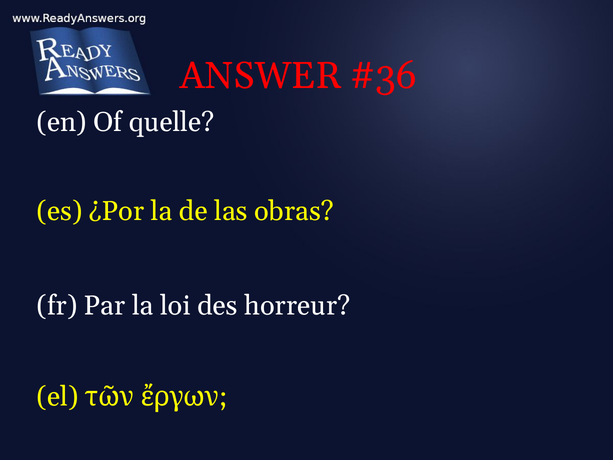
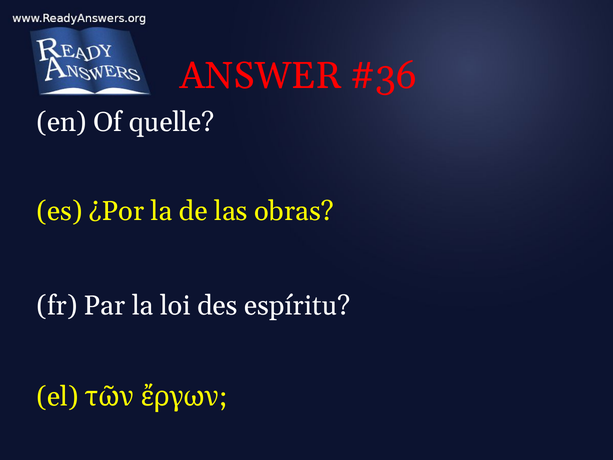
horreur: horreur -> espíritu
